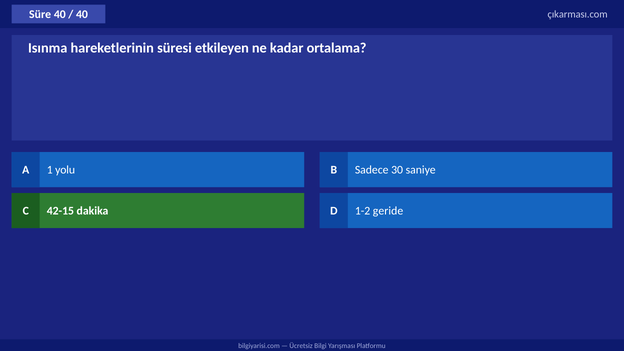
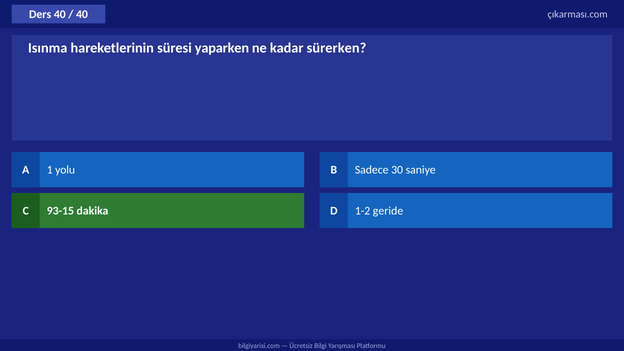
Süre: Süre -> Ders
etkileyen: etkileyen -> yaparken
ortalama: ortalama -> sürerken
42-15: 42-15 -> 93-15
